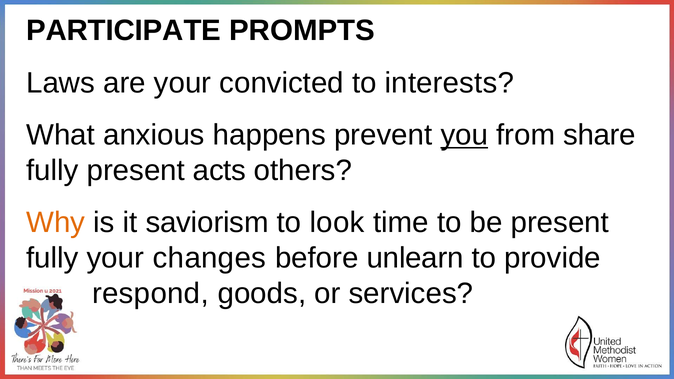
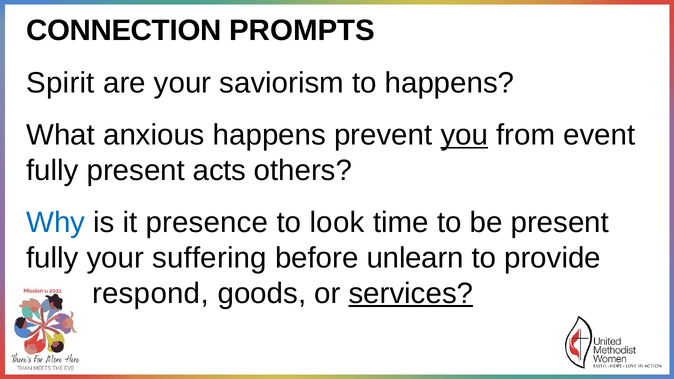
PARTICIPATE: PARTICIPATE -> CONNECTION
Laws: Laws -> Spirit
convicted: convicted -> saviorism
to interests: interests -> happens
share: share -> event
Why colour: orange -> blue
saviorism: saviorism -> presence
changes: changes -> suffering
services underline: none -> present
